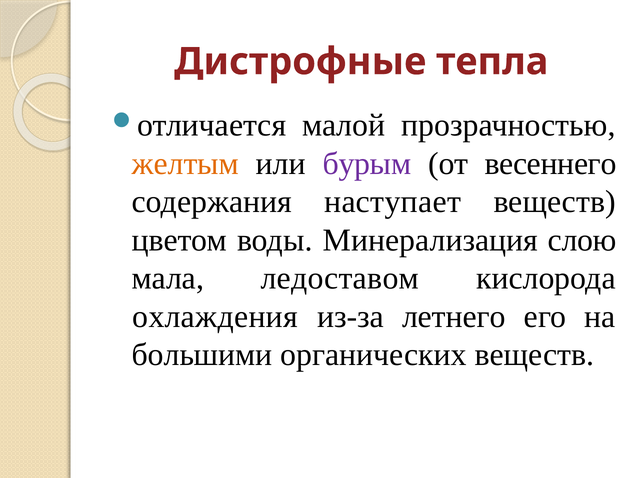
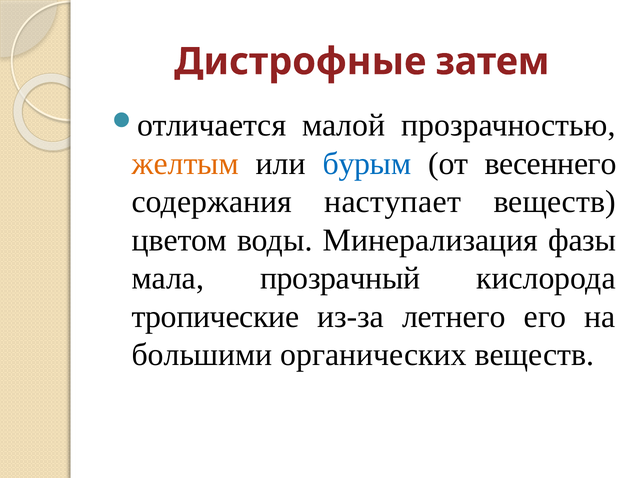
тепла: тепла -> затем
бурым colour: purple -> blue
слою: слою -> фазы
ледоставом: ледоставом -> прозрачный
охлаждения: охлаждения -> тропические
